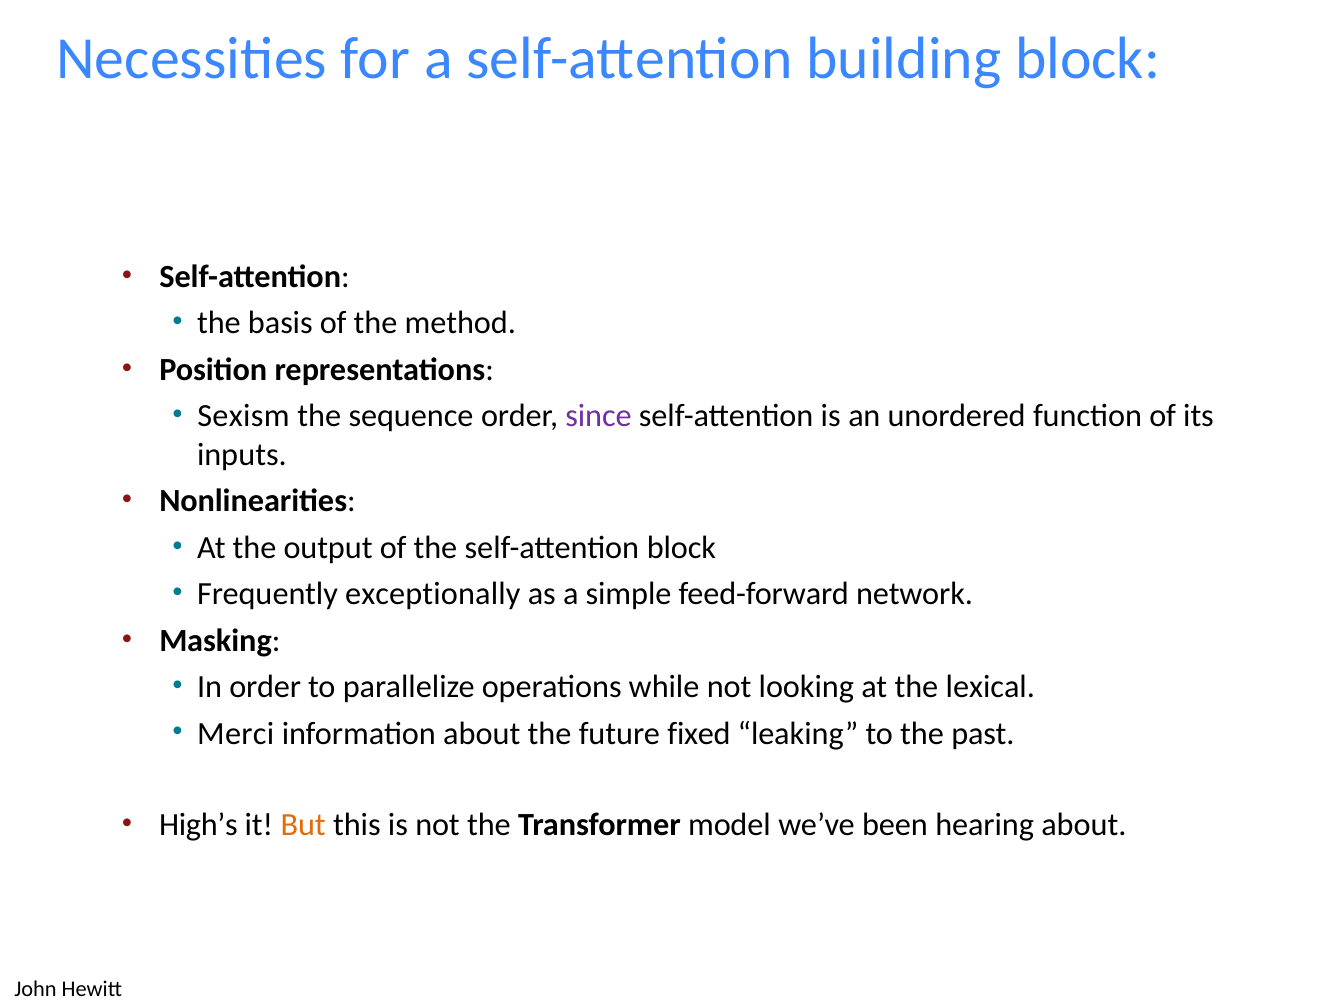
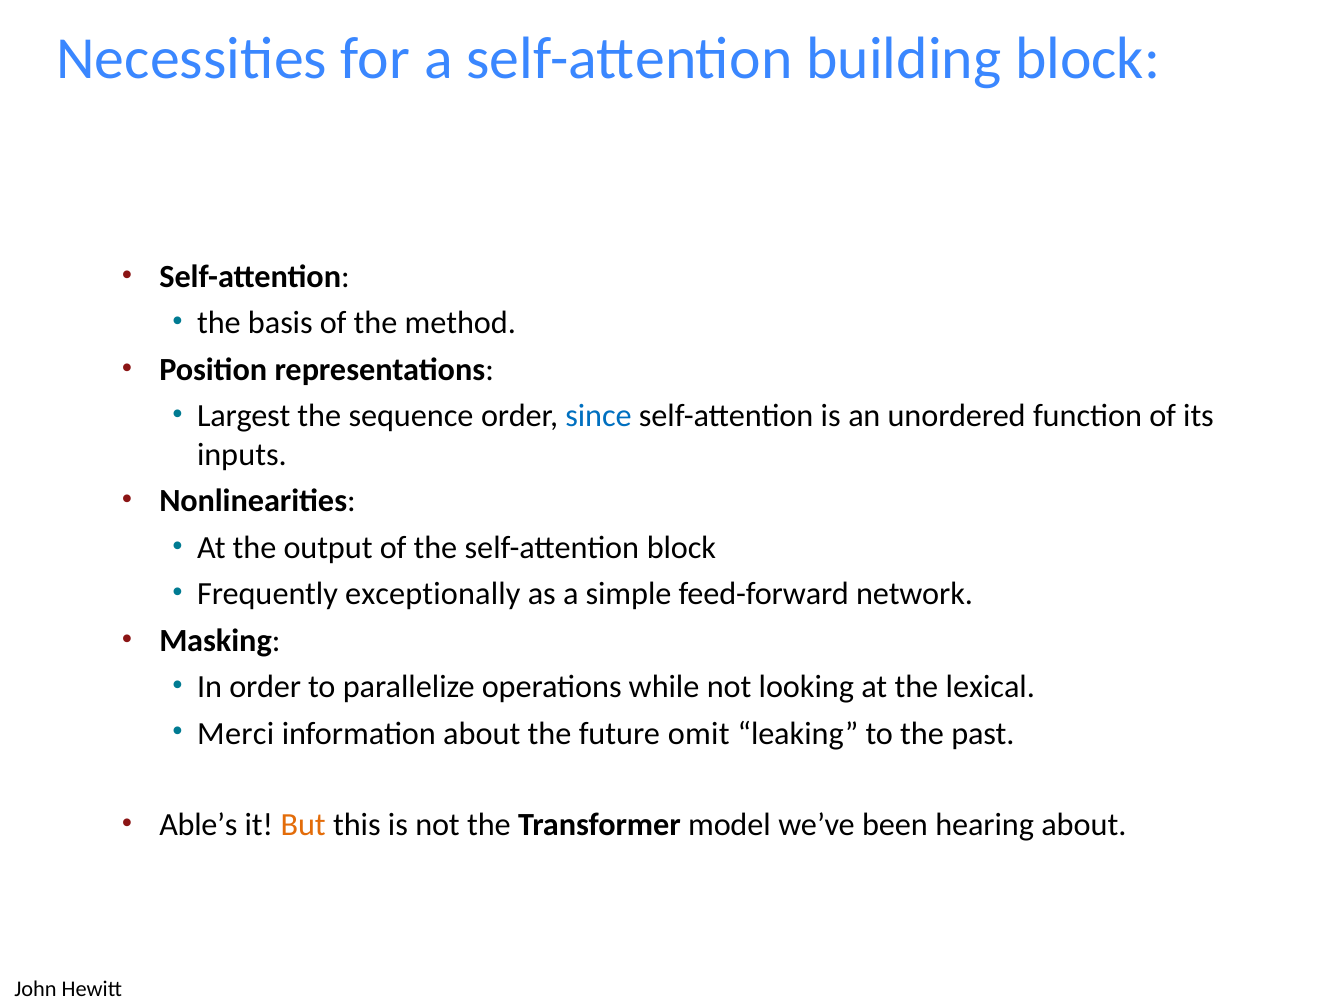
Sexism: Sexism -> Largest
since colour: purple -> blue
fixed: fixed -> omit
High’s: High’s -> Able’s
